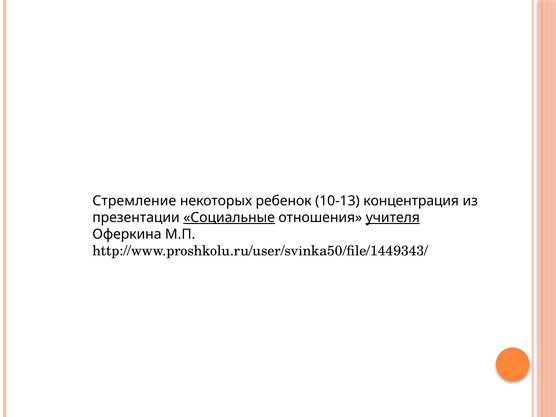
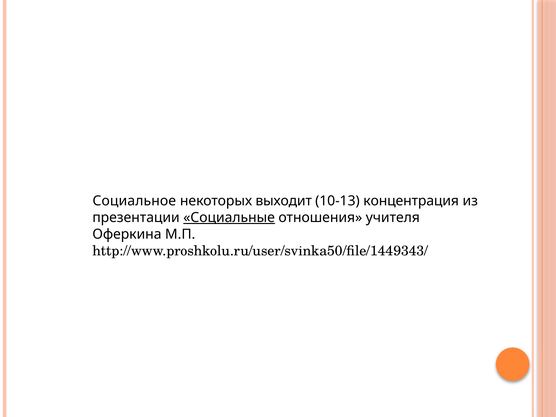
Стремление: Стремление -> Социальное
ребенок: ребенок -> выходит
учителя underline: present -> none
